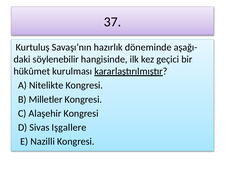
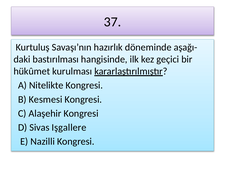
söylenebilir: söylenebilir -> bastırılması
Milletler: Milletler -> Kesmesi
